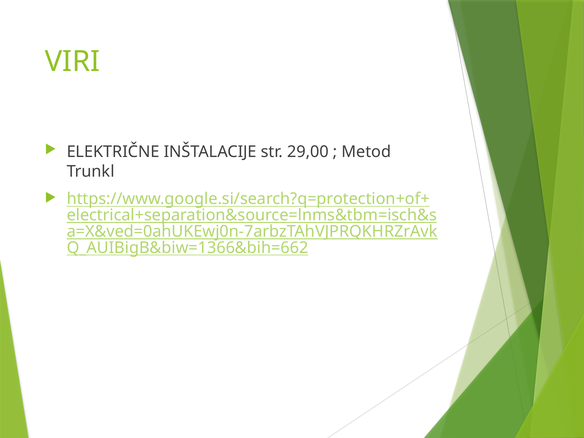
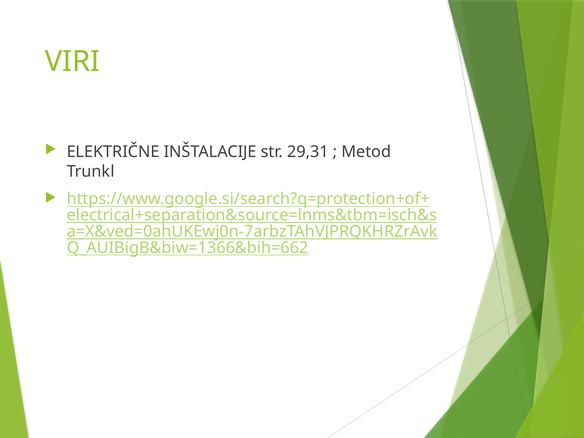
29,00: 29,00 -> 29,31
